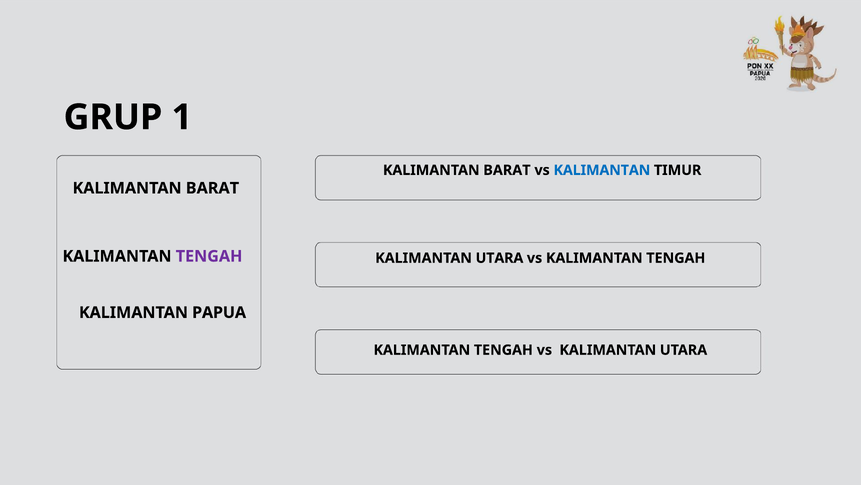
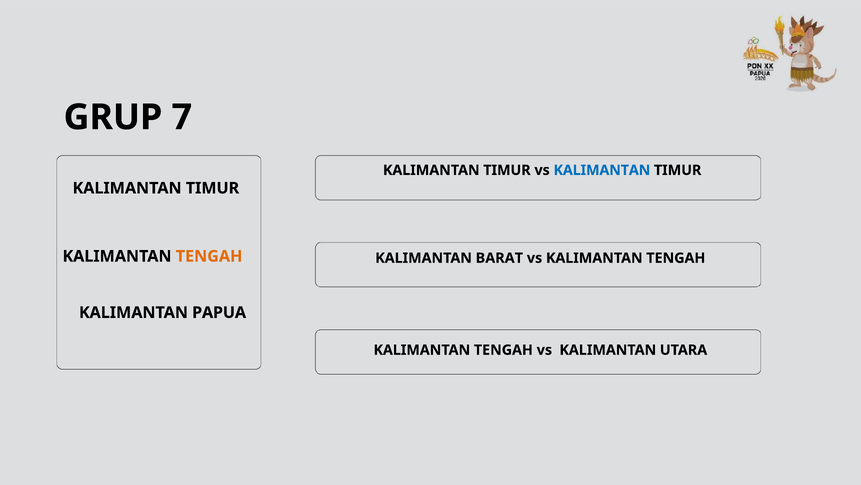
1: 1 -> 7
BARAT at (507, 170): BARAT -> TIMUR
BARAT at (212, 188): BARAT -> TIMUR
TENGAH at (209, 256) colour: purple -> orange
UTARA at (499, 258): UTARA -> BARAT
